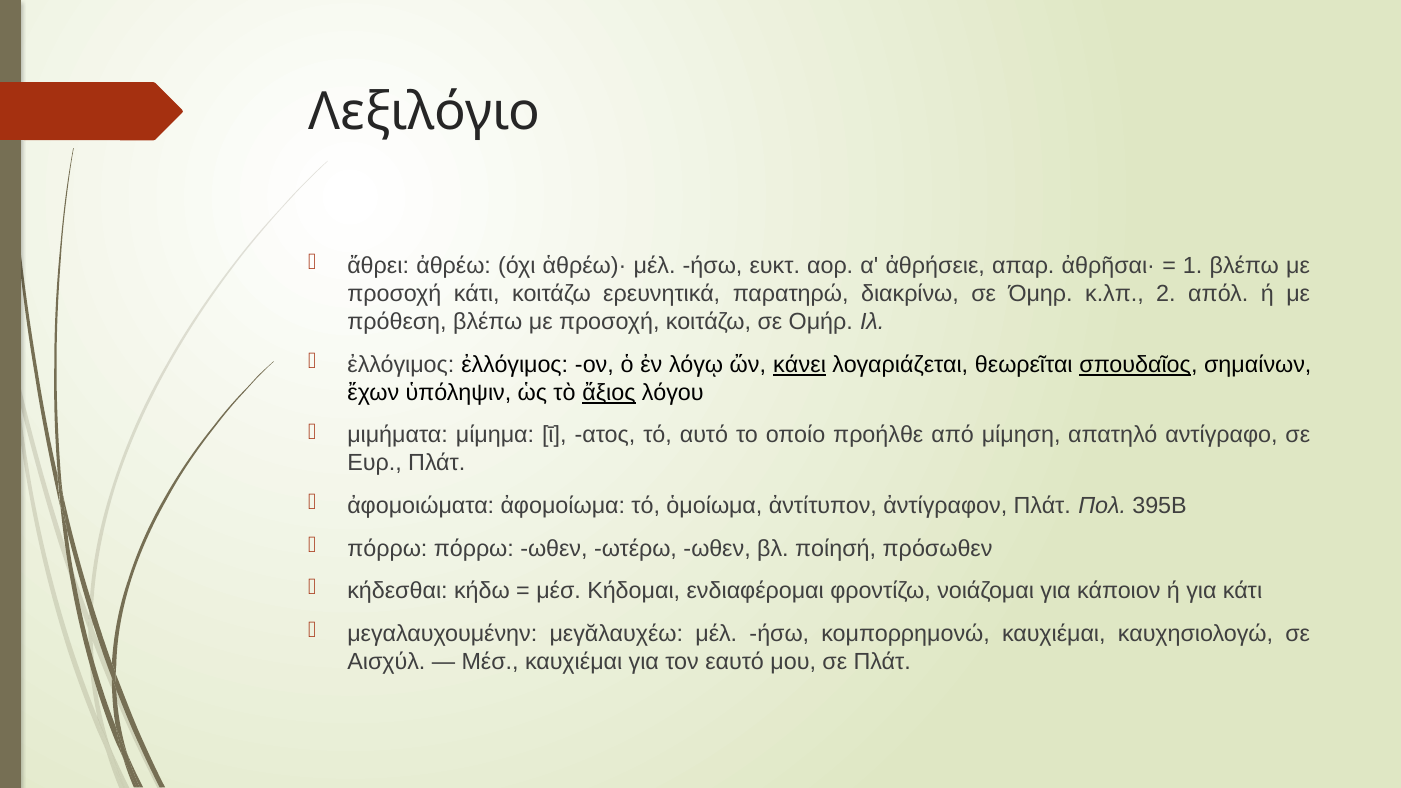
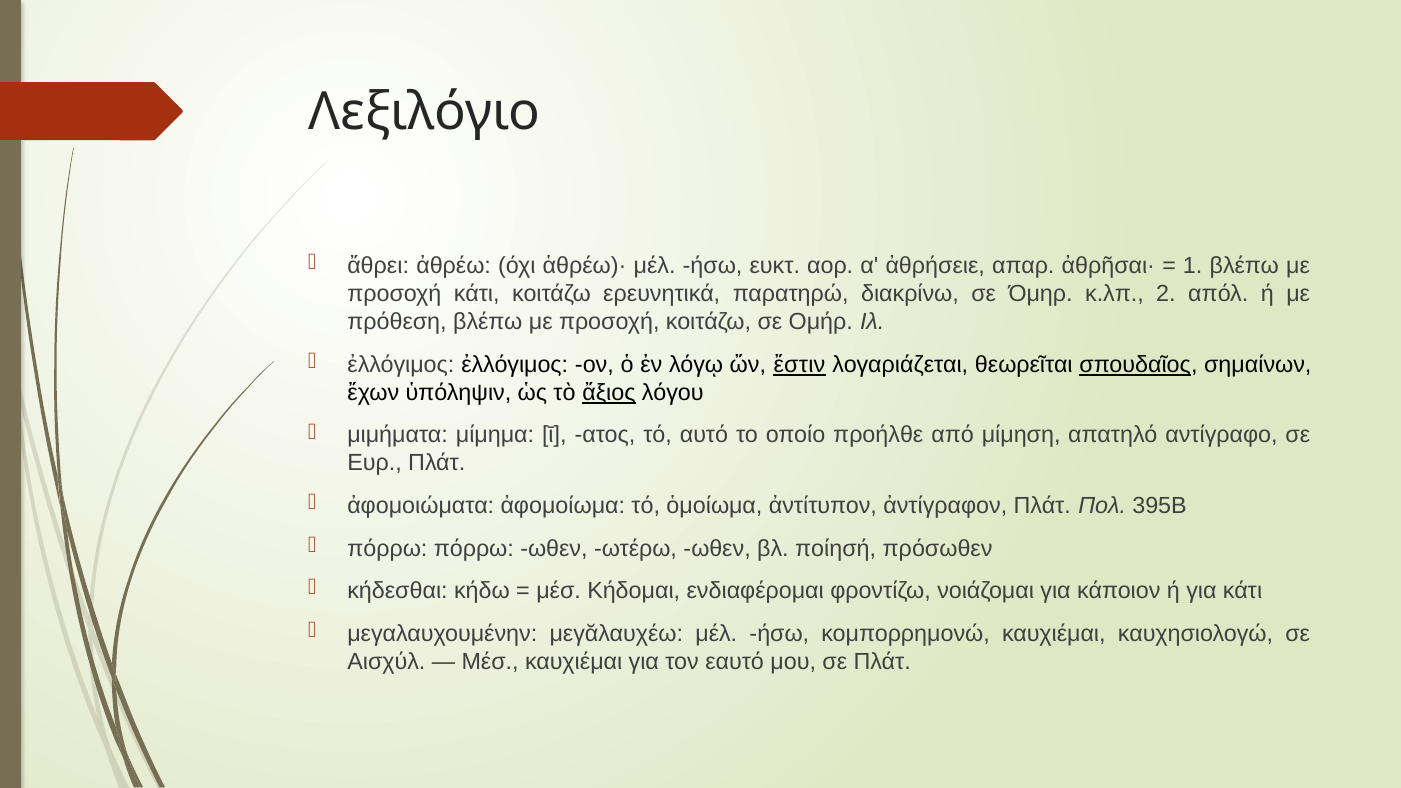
κάνει: κάνει -> ἔστιν
